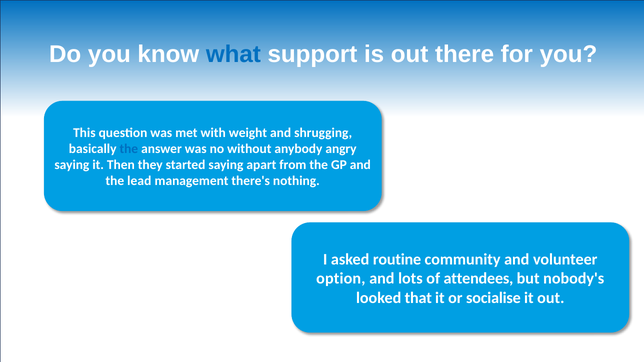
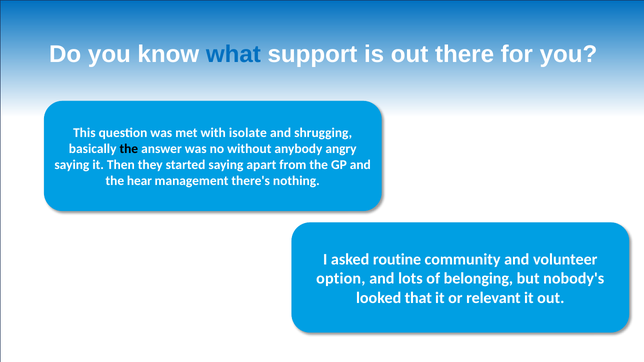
weight: weight -> isolate
the at (129, 149) colour: blue -> black
lead: lead -> hear
attendees: attendees -> belonging
socialise: socialise -> relevant
